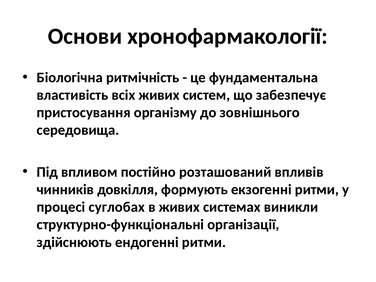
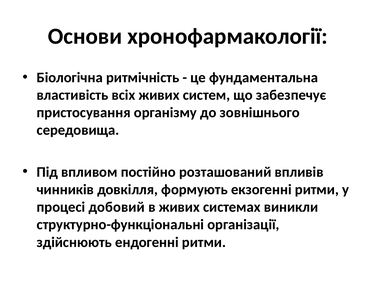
суглобах: суглобах -> добовий
